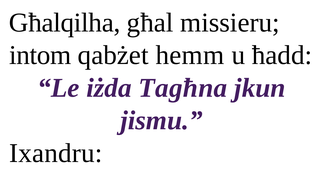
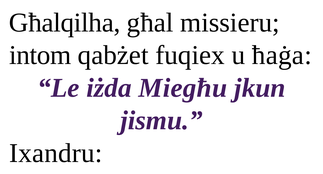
hemm: hemm -> fuqiex
ħadd: ħadd -> ħaġa
Tagħna: Tagħna -> Miegħu
